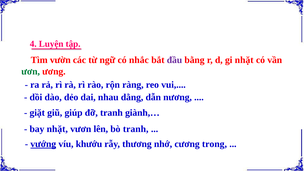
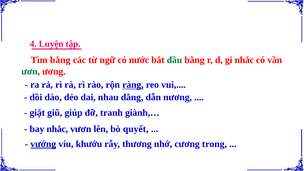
Tìm vườn: vườn -> bằng
nhắc: nhắc -> nước
đầu colour: purple -> green
gi nhặt: nhặt -> nhắc
ràng underline: none -> present
bay nhặt: nhặt -> nhắc
bò tranh: tranh -> quyết
